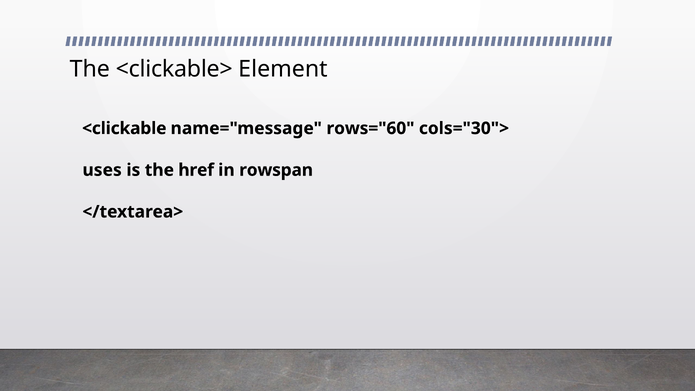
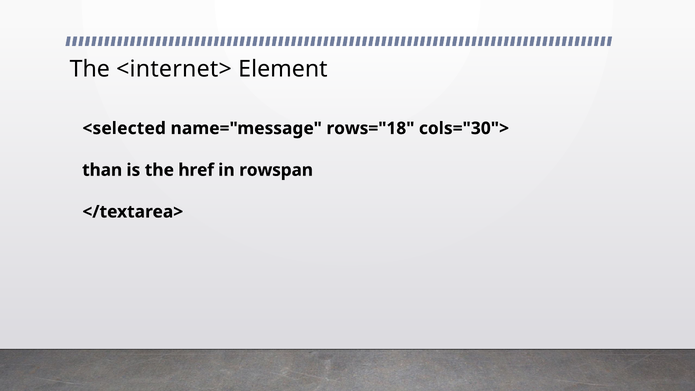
<clickable>: <clickable> -> <internet>
<clickable: <clickable -> <selected
rows="60: rows="60 -> rows="18
uses: uses -> than
